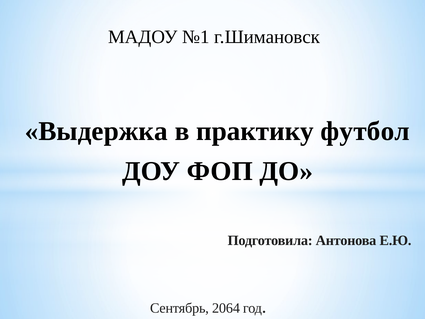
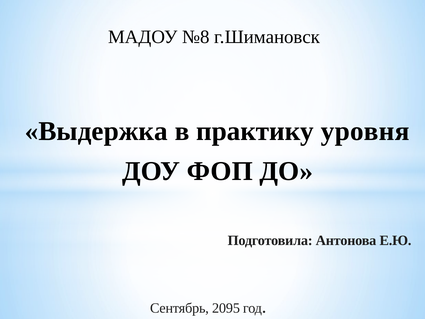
№1: №1 -> №8
футбол: футбол -> уровня
2064: 2064 -> 2095
